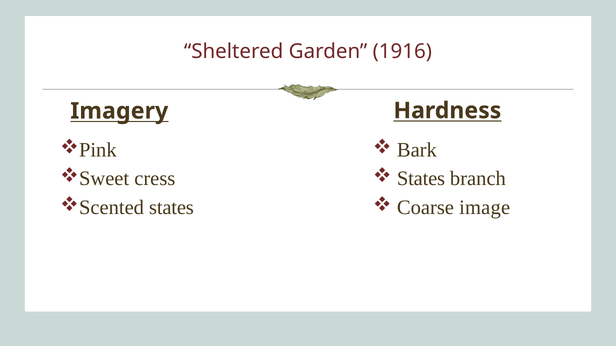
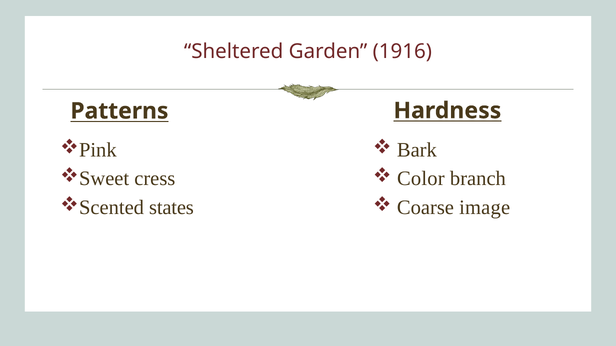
Imagery: Imagery -> Patterns
States at (421, 179): States -> Color
